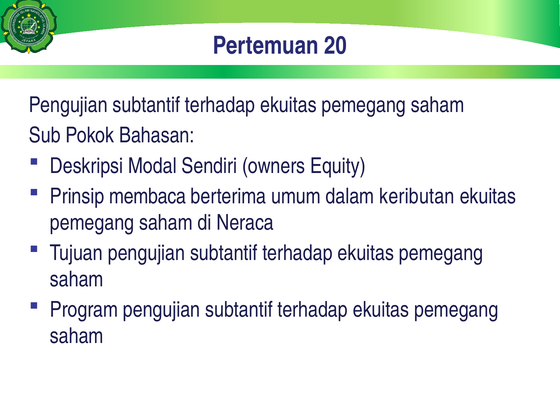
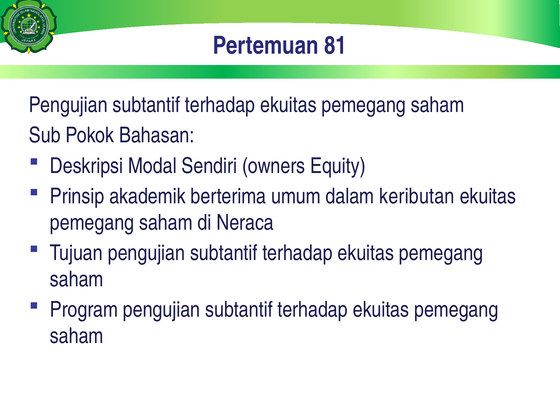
20: 20 -> 81
membaca: membaca -> akademik
